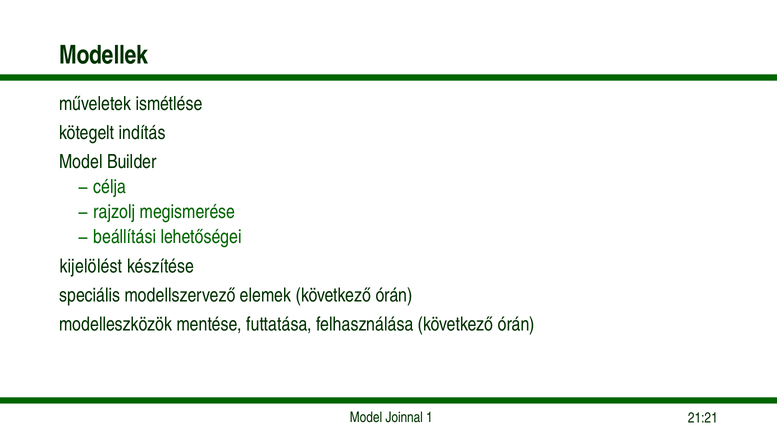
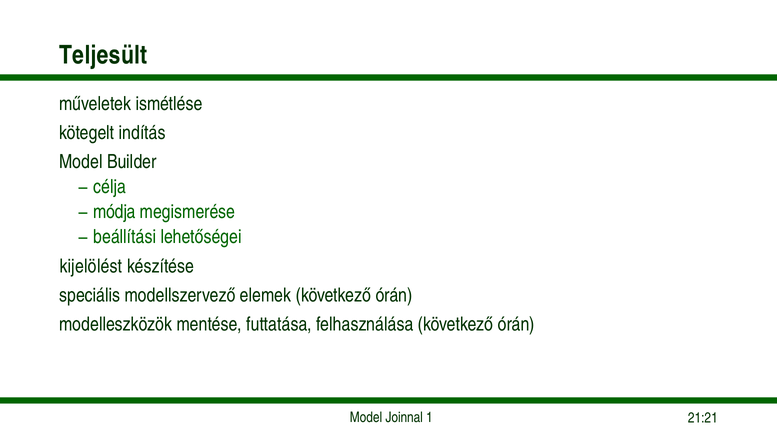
Modellek: Modellek -> Teljesült
rajzolj: rajzolj -> módja
